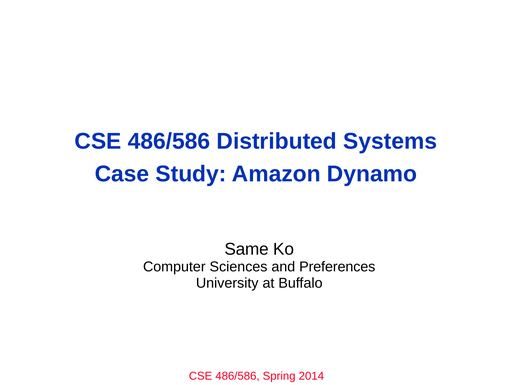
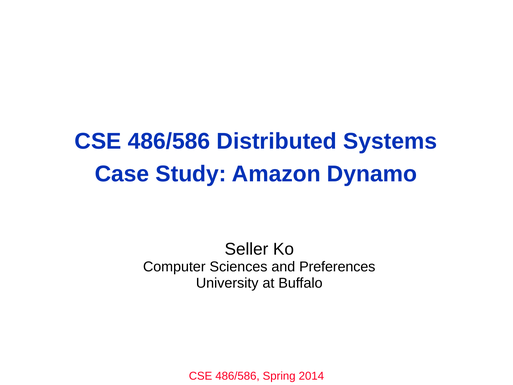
Same: Same -> Seller
